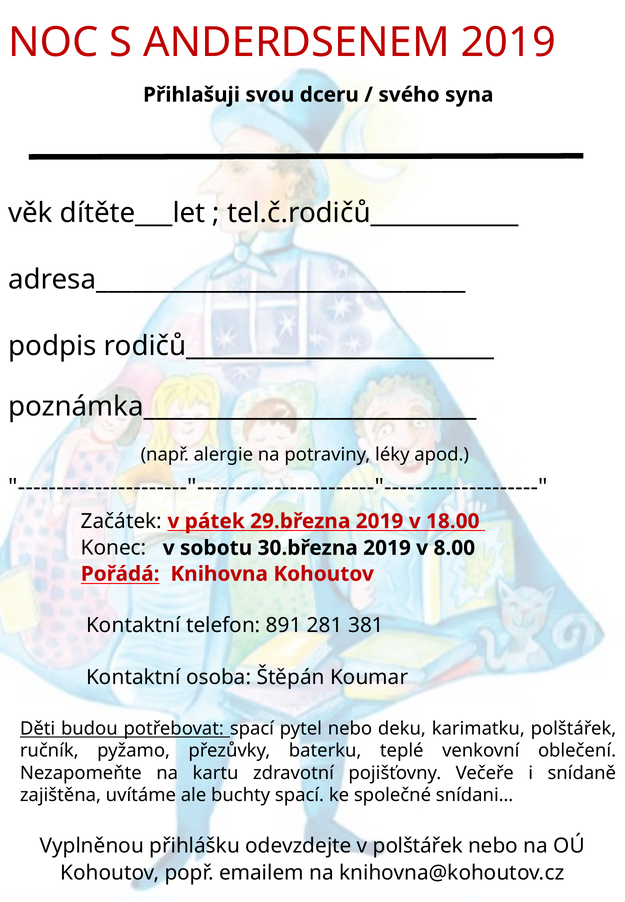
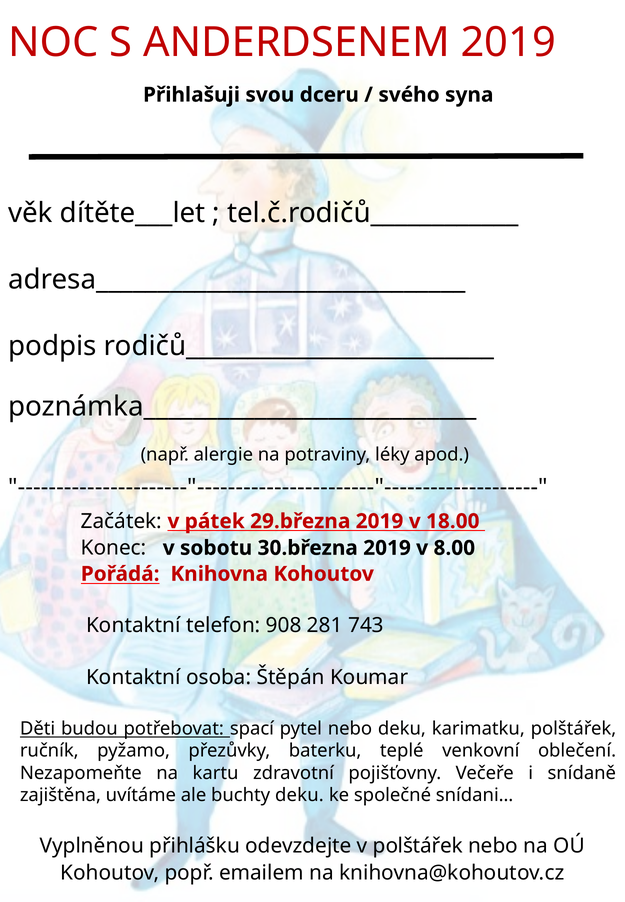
891: 891 -> 908
381: 381 -> 743
buchty spací: spací -> deku
